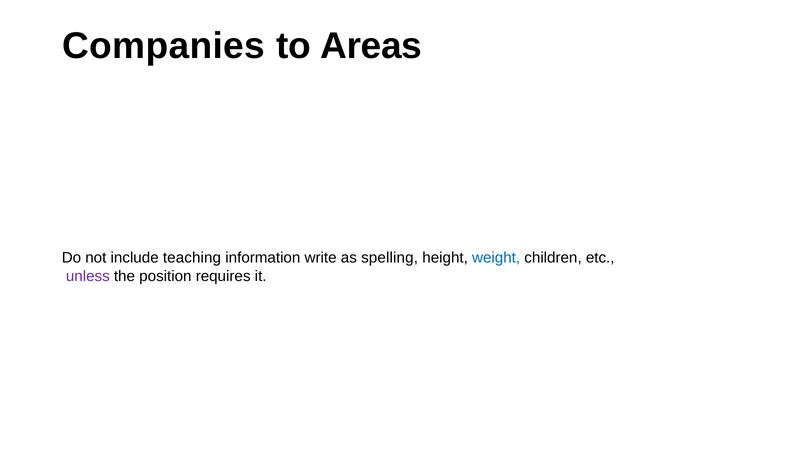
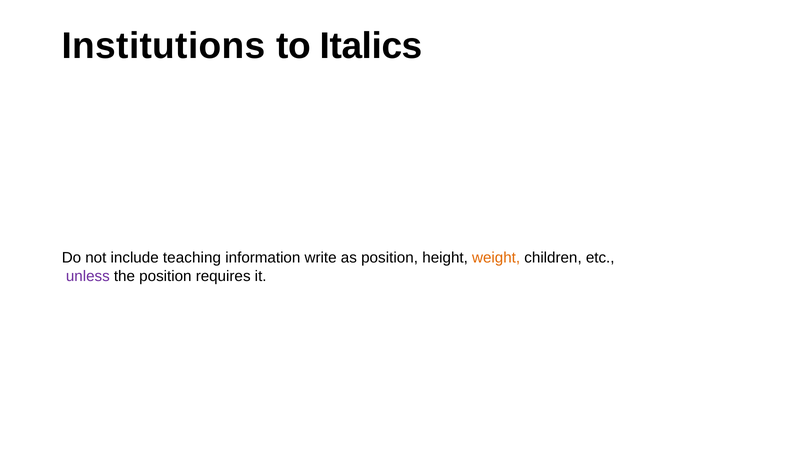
Companies: Companies -> Institutions
Areas: Areas -> Italics
as spelling: spelling -> position
weight colour: blue -> orange
